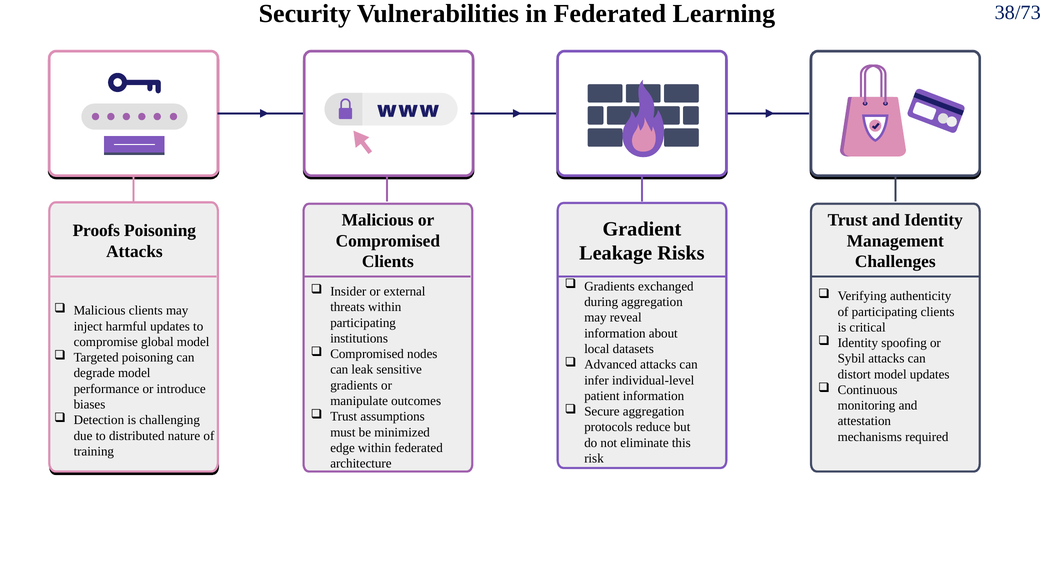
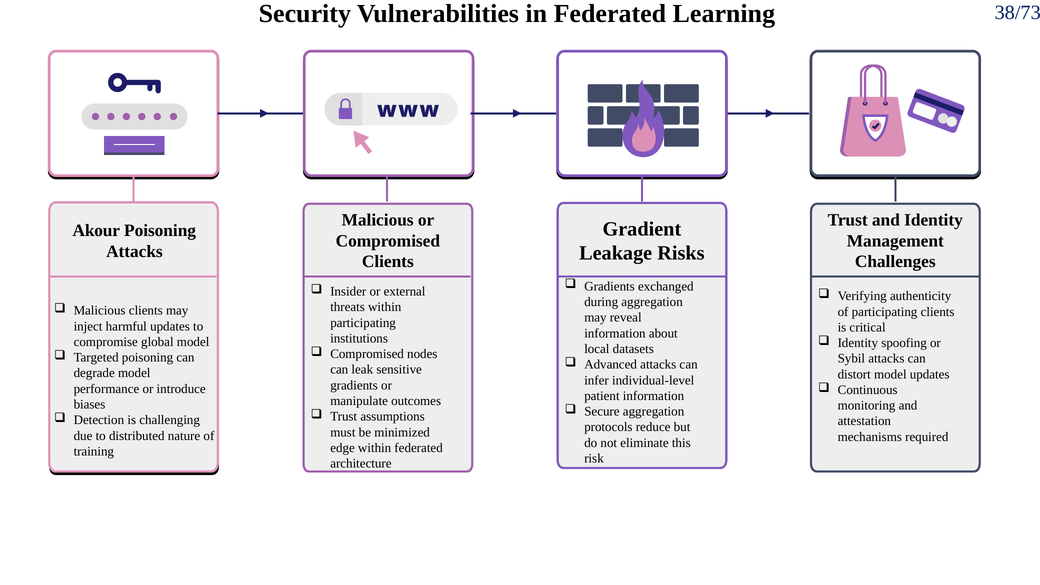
Proofs: Proofs -> Akour
